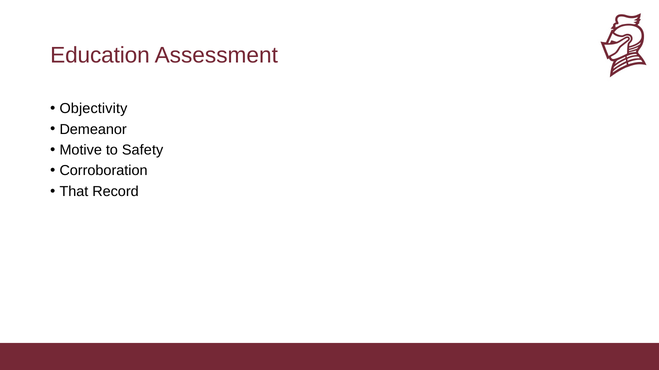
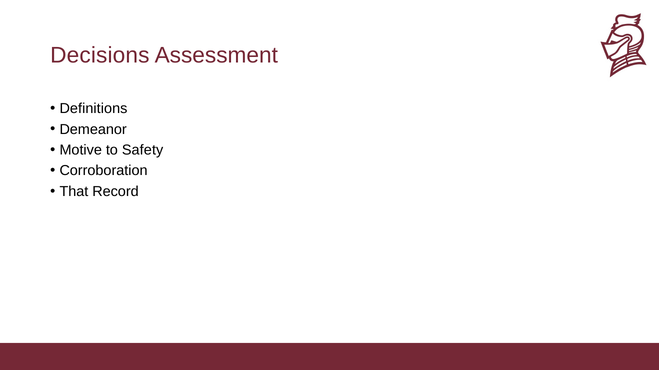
Education: Education -> Decisions
Objectivity: Objectivity -> Definitions
